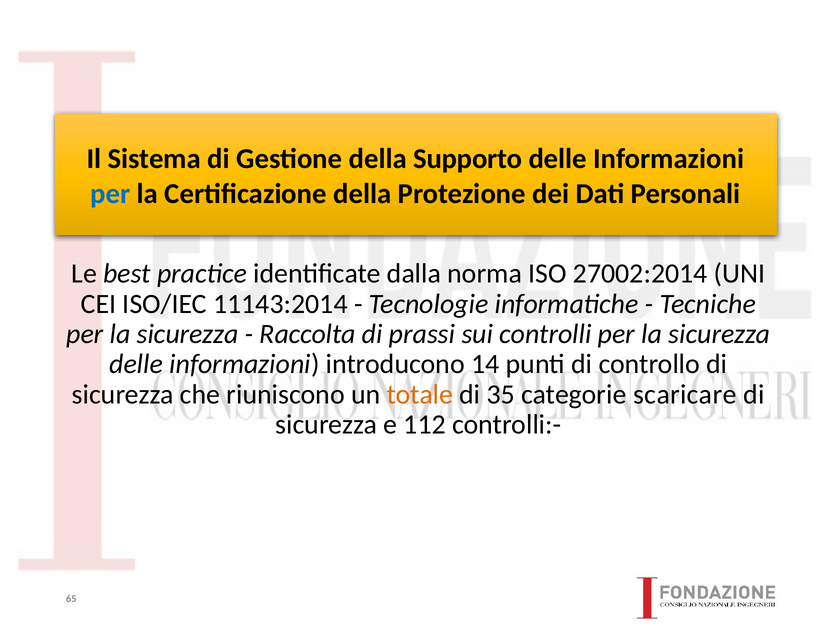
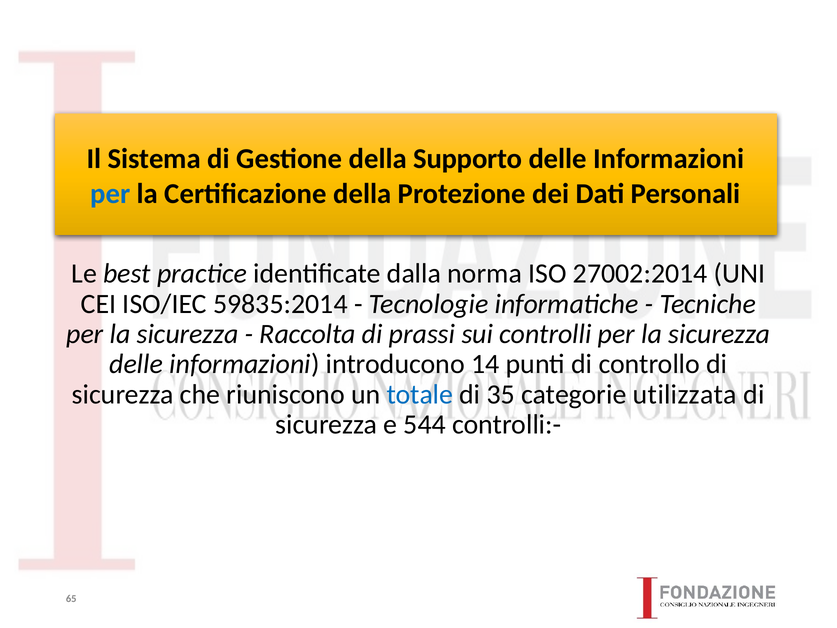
11143:2014: 11143:2014 -> 59835:2014
totale colour: orange -> blue
scaricare: scaricare -> utilizzata
112: 112 -> 544
